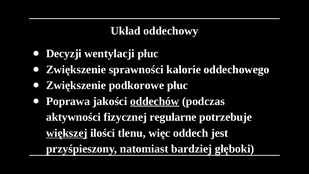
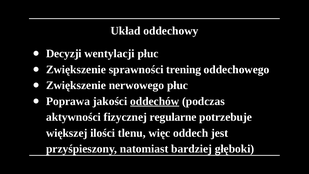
kalorie: kalorie -> trening
podkorowe: podkorowe -> nerwowego
większej underline: present -> none
